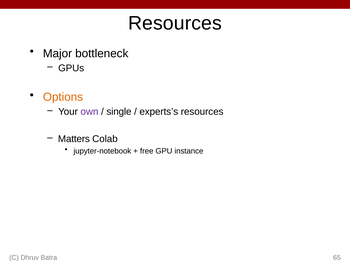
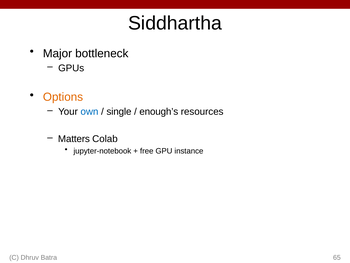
Resources at (175, 23): Resources -> Siddhartha
own colour: purple -> blue
experts’s: experts’s -> enough’s
